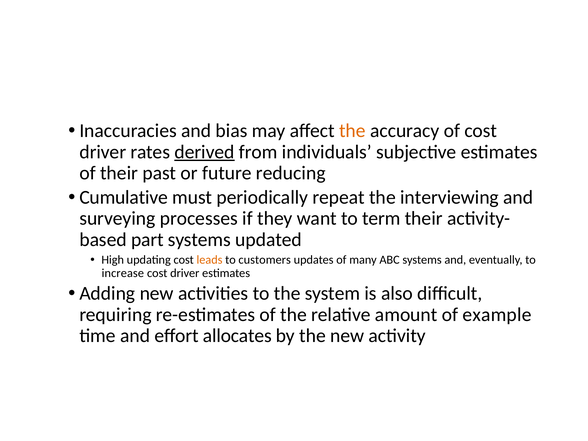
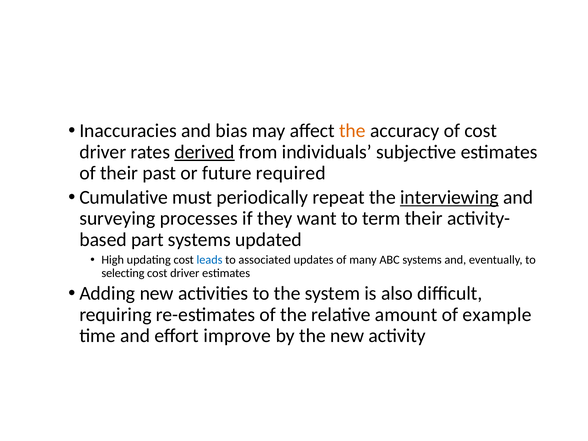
reducing: reducing -> required
interviewing underline: none -> present
leads colour: orange -> blue
customers: customers -> associated
increase: increase -> selecting
allocates: allocates -> improve
